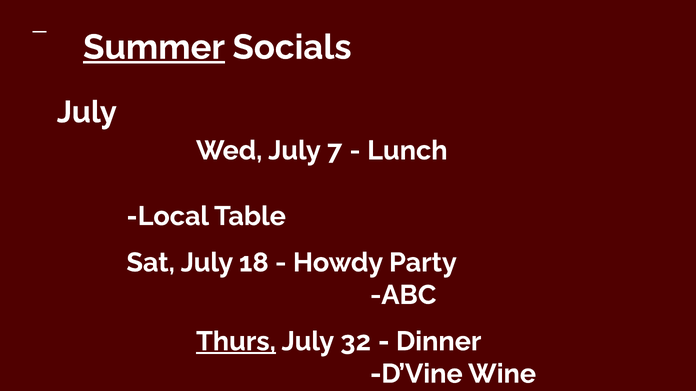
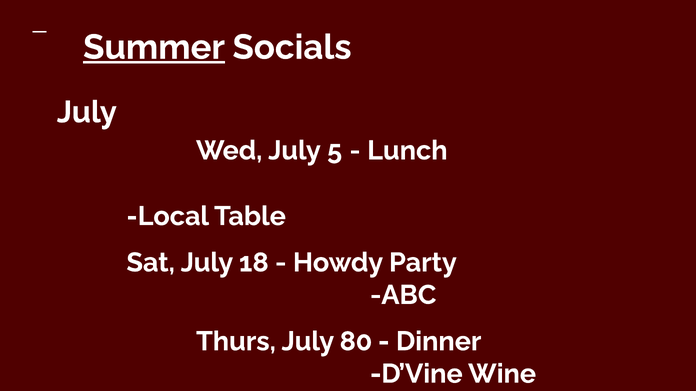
7: 7 -> 5
Thurs underline: present -> none
32: 32 -> 80
